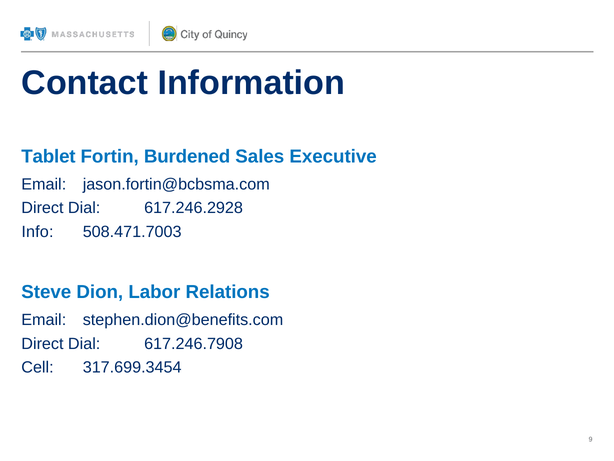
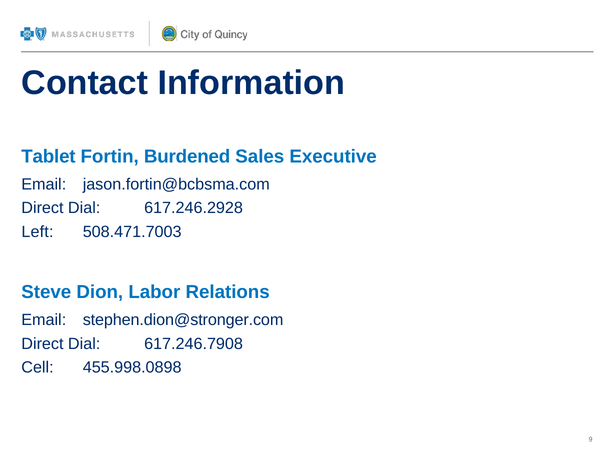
Info: Info -> Left
stephen.dion@benefits.com: stephen.dion@benefits.com -> stephen.dion@stronger.com
317.699.3454: 317.699.3454 -> 455.998.0898
